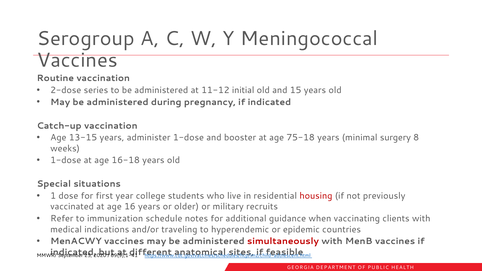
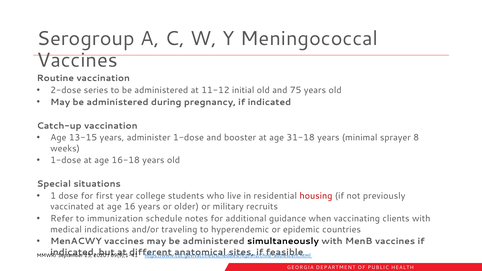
15: 15 -> 75
75-18: 75-18 -> 31-18
surgery: surgery -> sprayer
simultaneously colour: red -> black
